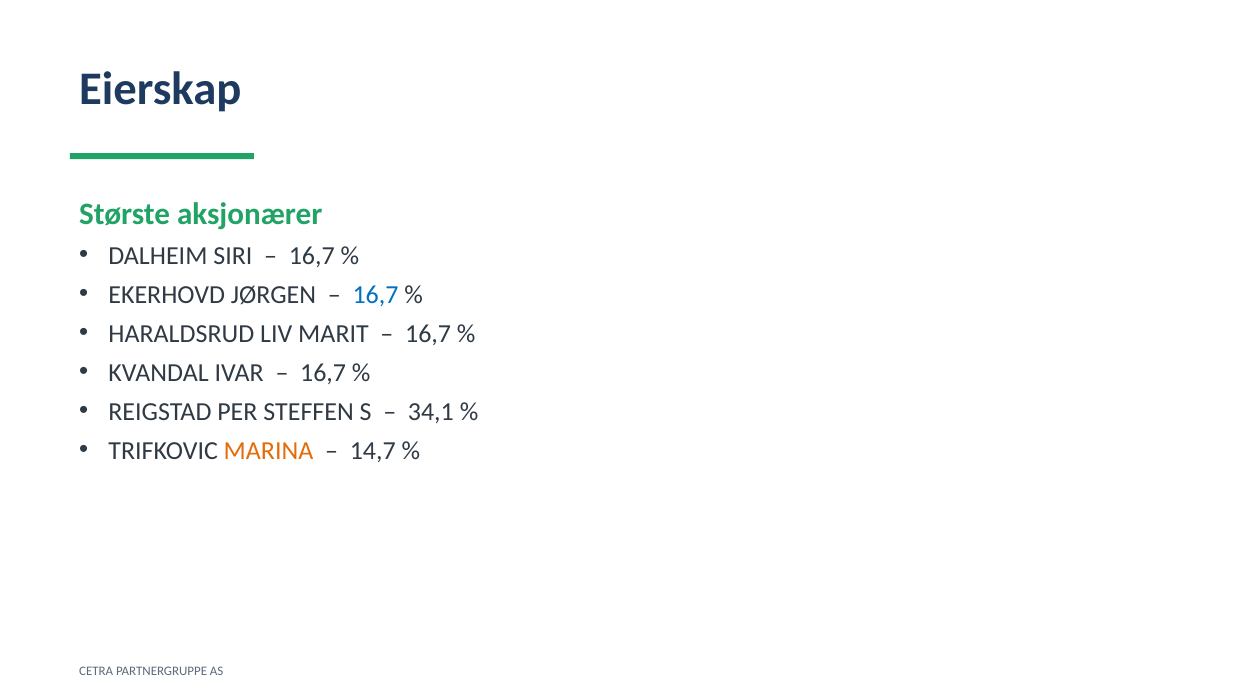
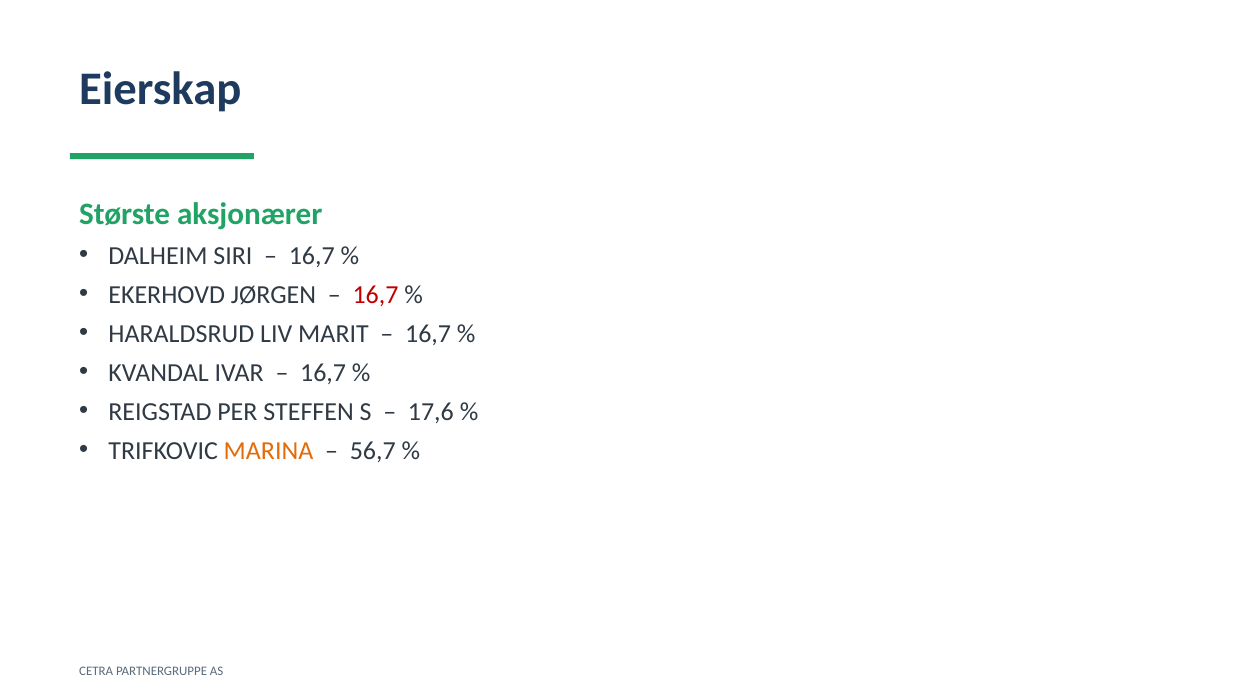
16,7 at (376, 295) colour: blue -> red
34,1: 34,1 -> 17,6
14,7: 14,7 -> 56,7
